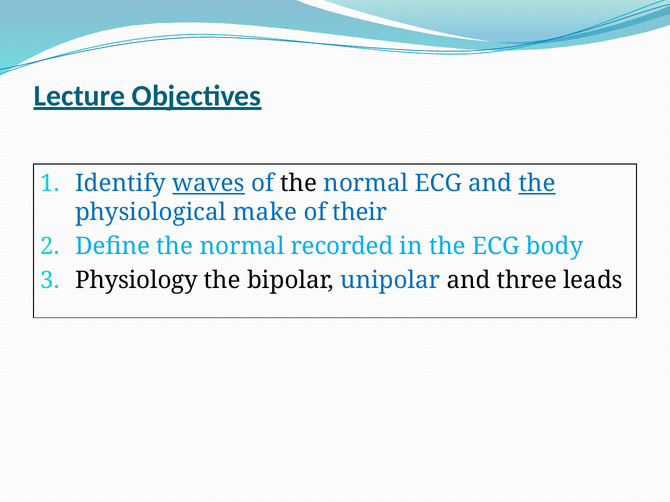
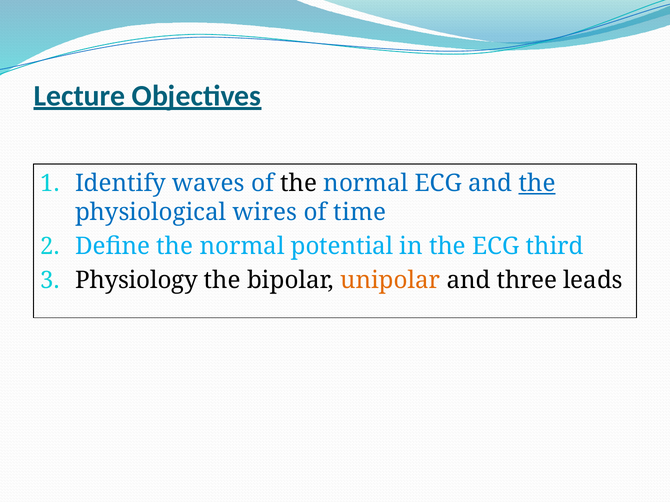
waves underline: present -> none
make: make -> wires
their: their -> time
recorded: recorded -> potential
body: body -> third
unipolar colour: blue -> orange
